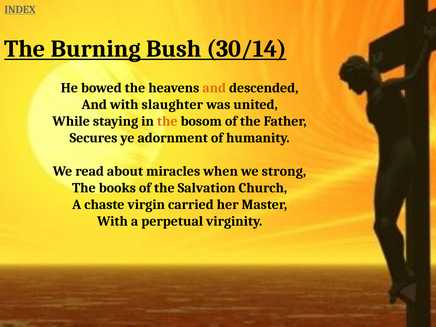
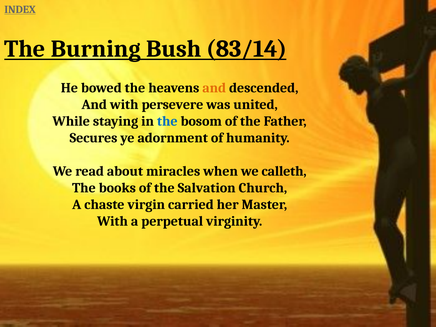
30/14: 30/14 -> 83/14
slaughter: slaughter -> persevere
the at (167, 121) colour: orange -> blue
strong: strong -> calleth
